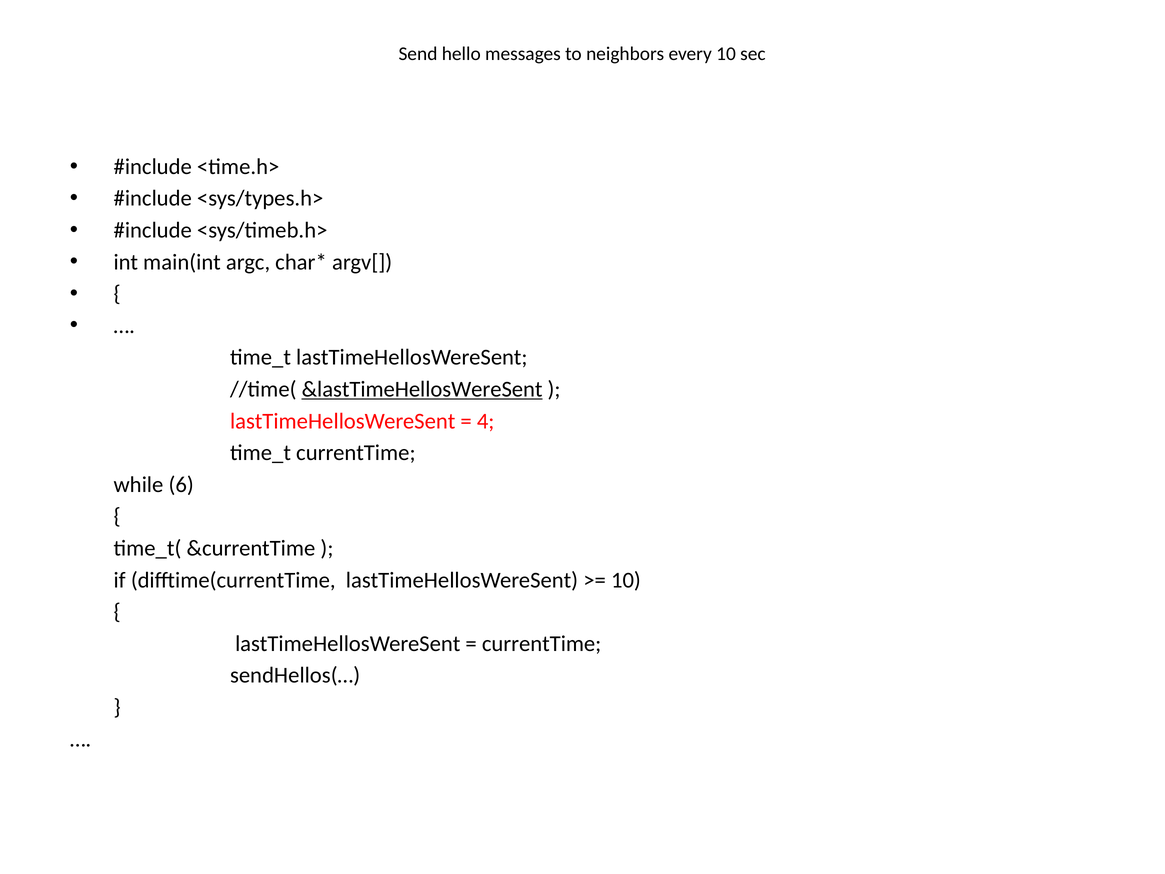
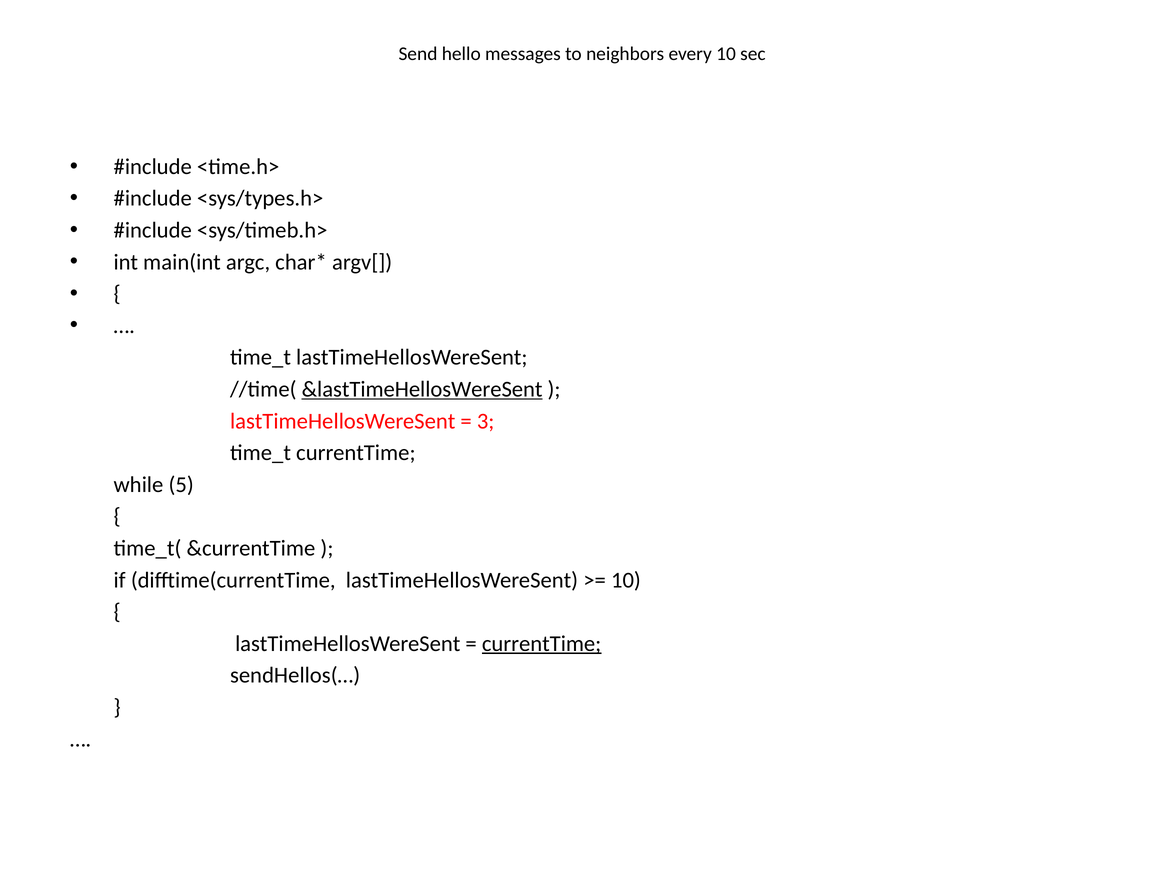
4: 4 -> 3
6: 6 -> 5
currentTime at (542, 643) underline: none -> present
